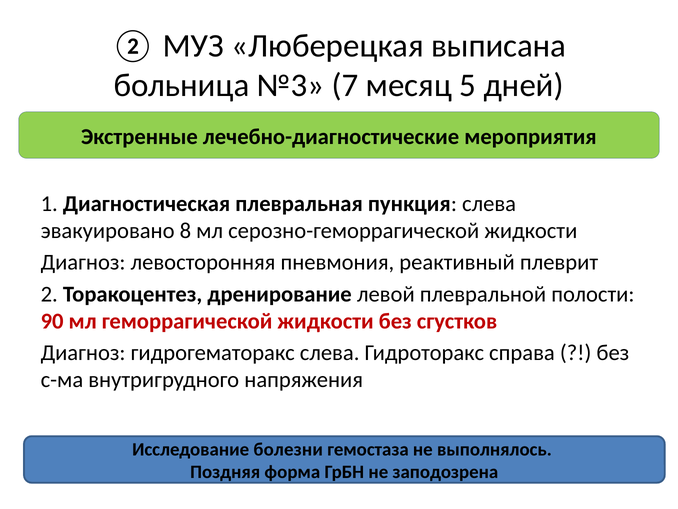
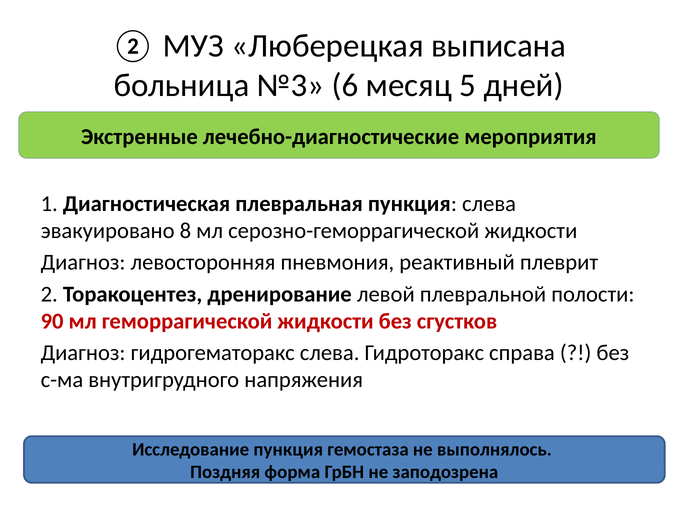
7: 7 -> 6
Исследование болезни: болезни -> пункция
